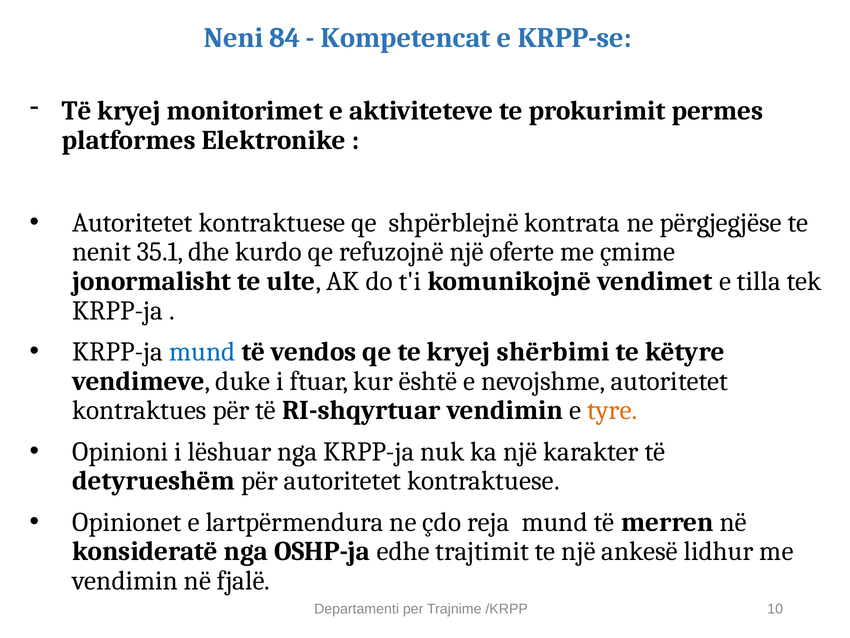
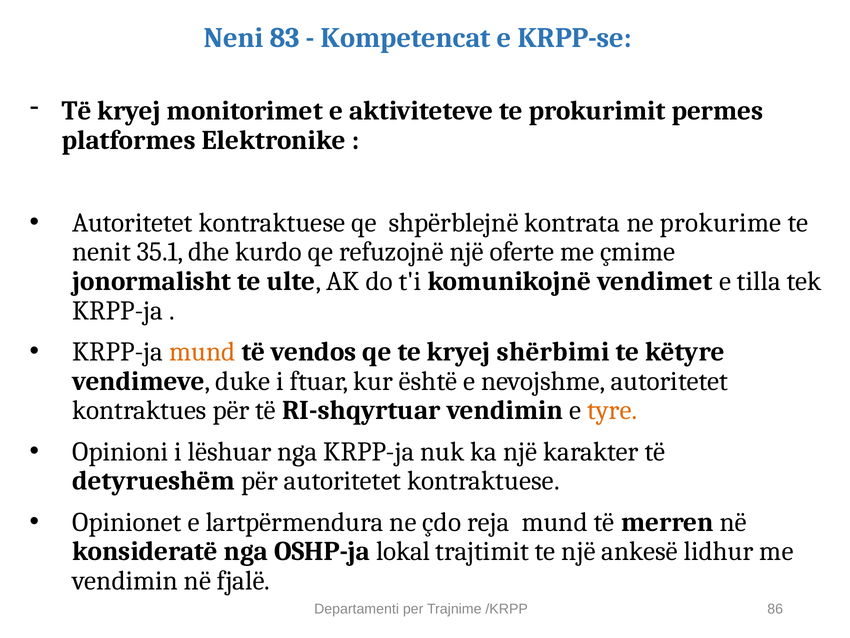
84: 84 -> 83
përgjegjëse: përgjegjëse -> prokurime
mund at (202, 351) colour: blue -> orange
edhe: edhe -> lokal
10: 10 -> 86
